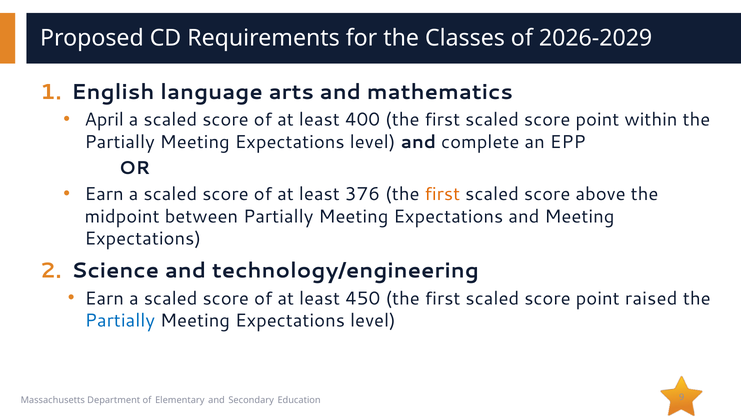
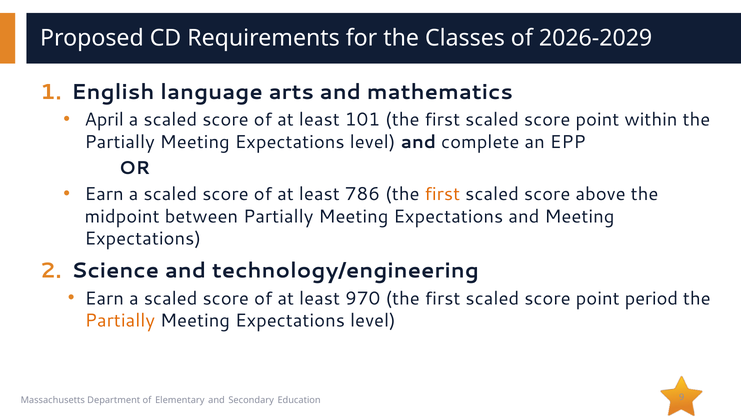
400: 400 -> 101
376: 376 -> 786
450: 450 -> 970
raised: raised -> period
Partially at (120, 320) colour: blue -> orange
